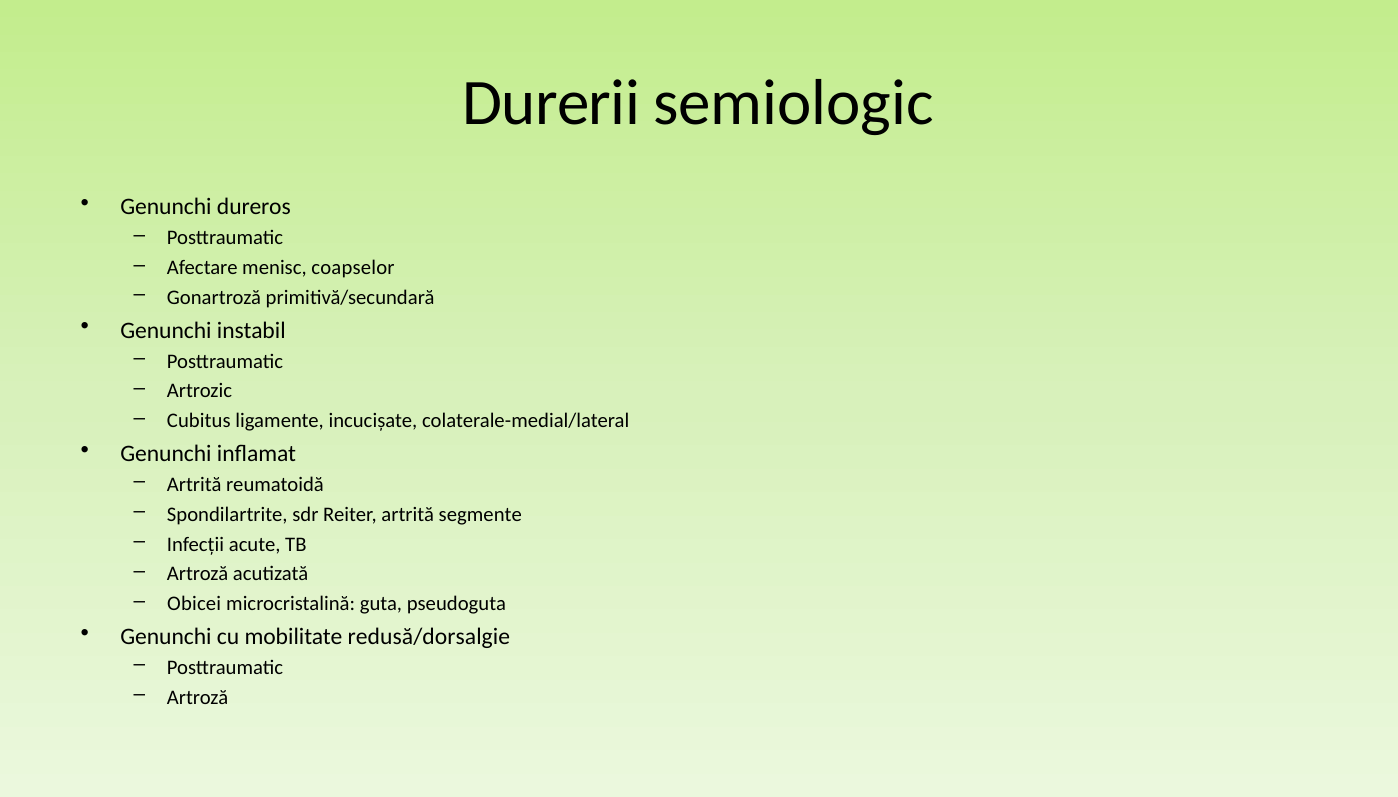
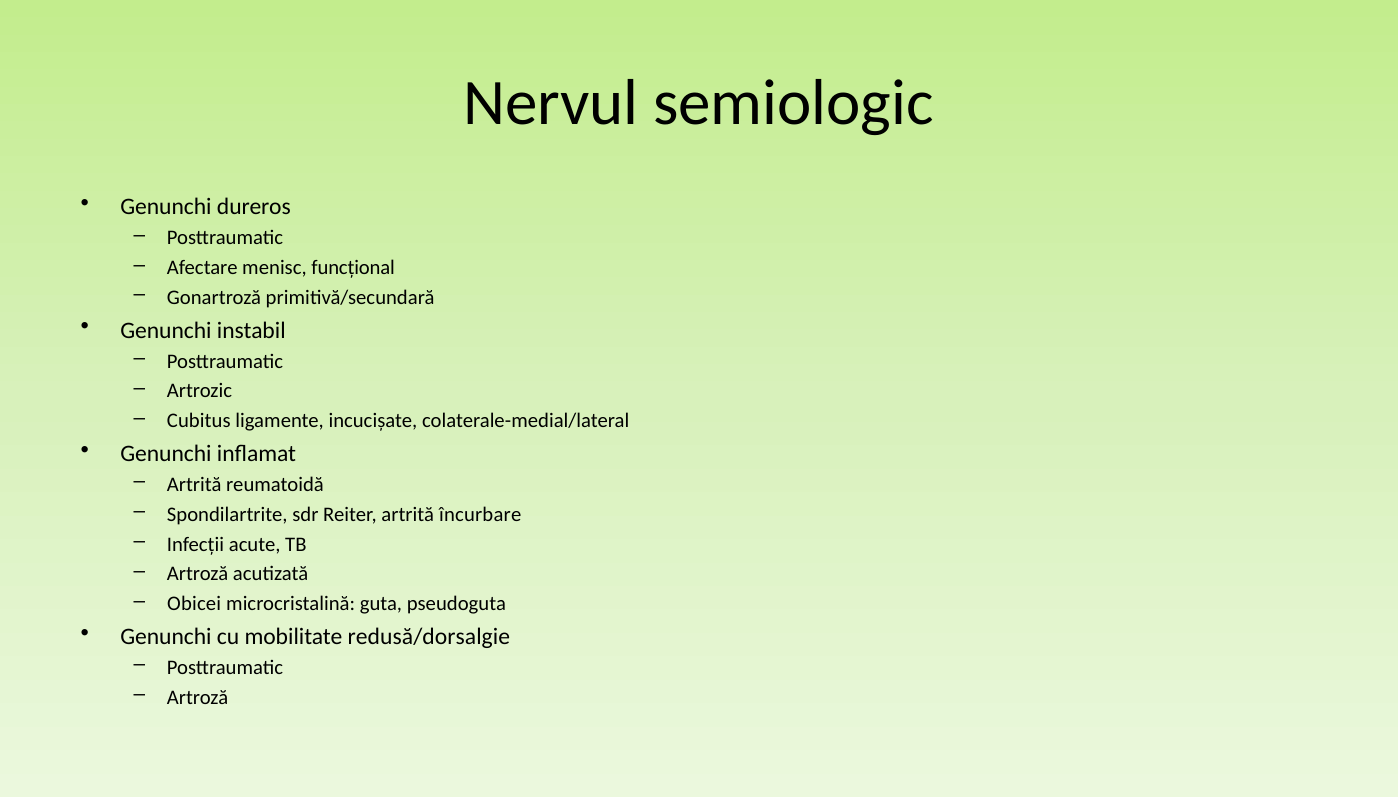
Durerii: Durerii -> Nervul
coapselor: coapselor -> funcțional
segmente: segmente -> încurbare
